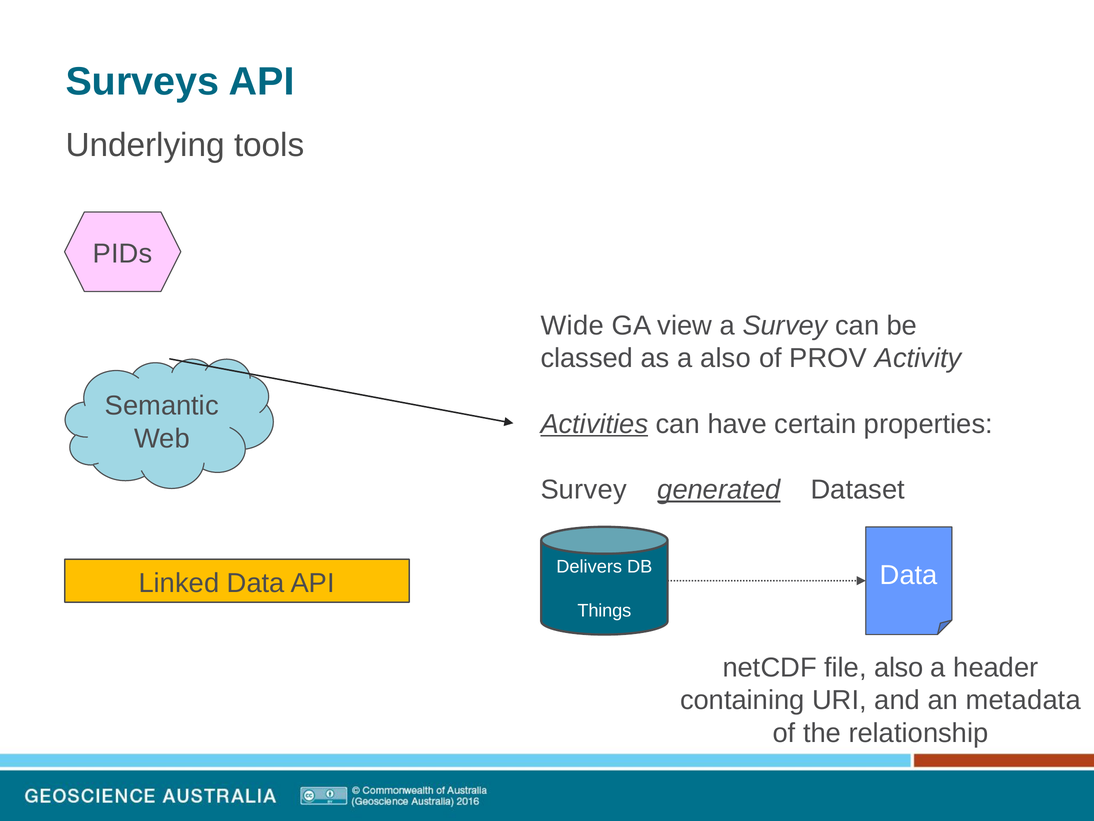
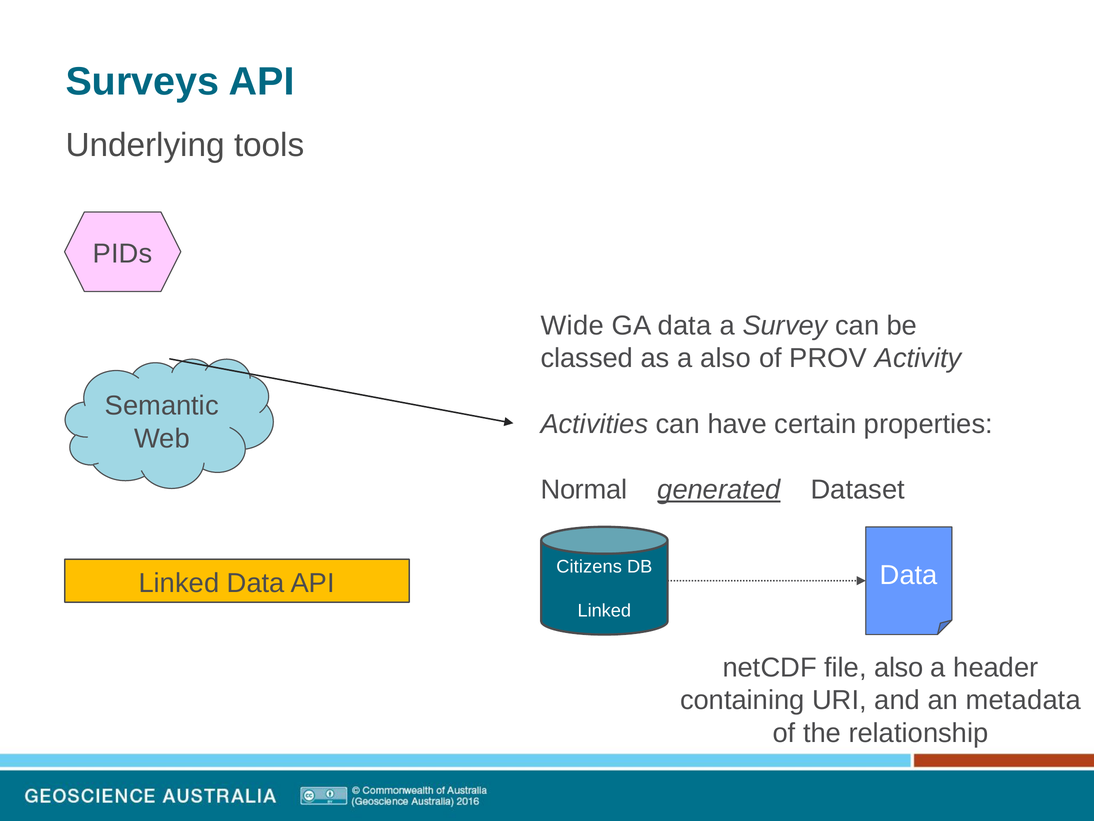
GA view: view -> data
Activities underline: present -> none
Survey at (584, 489): Survey -> Normal
Delivers: Delivers -> Citizens
Things at (604, 610): Things -> Linked
